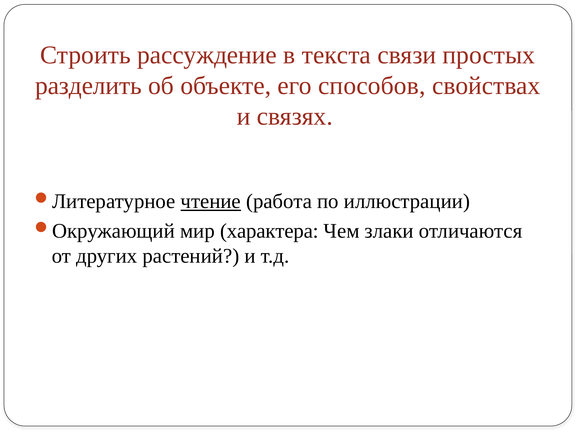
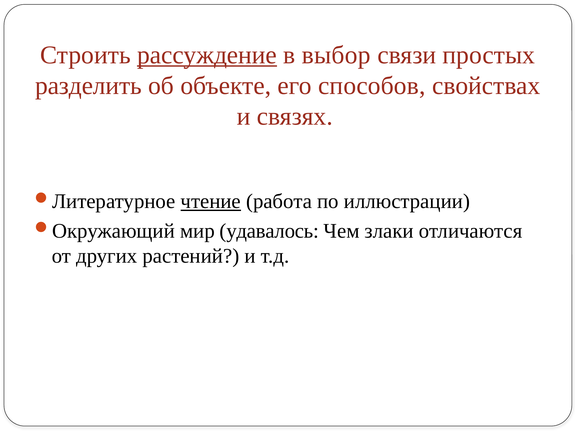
рассуждение underline: none -> present
текста: текста -> выбор
характера: характера -> удавалось
